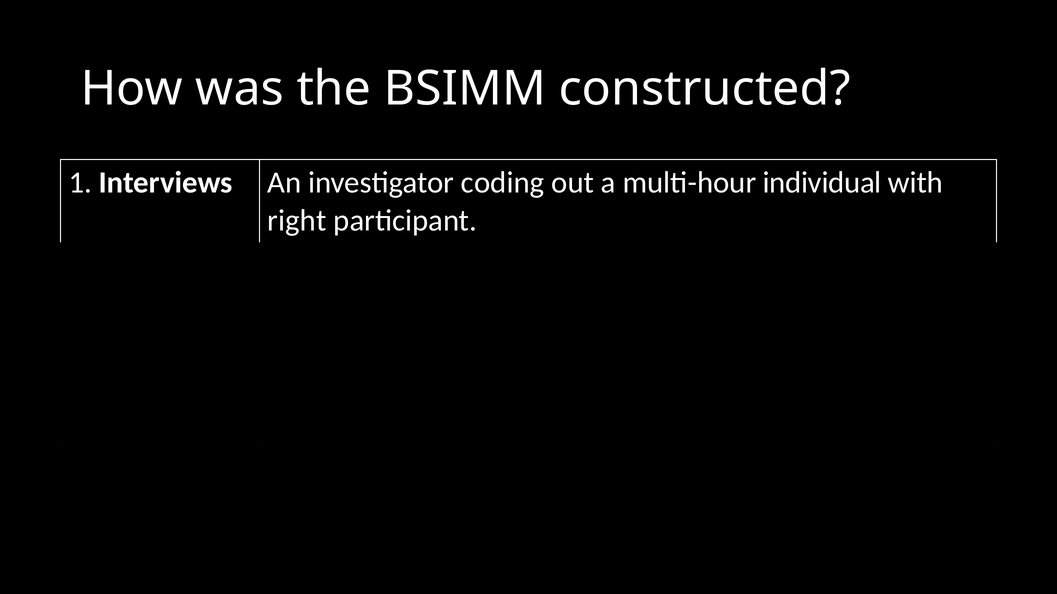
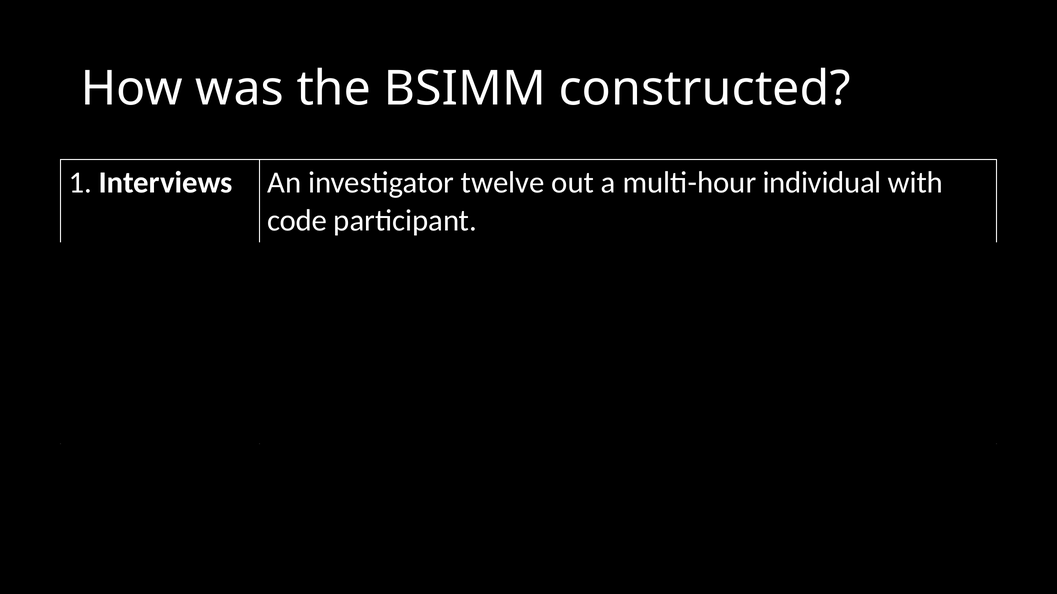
investigator coding: coding -> twelve
right: right -> code
